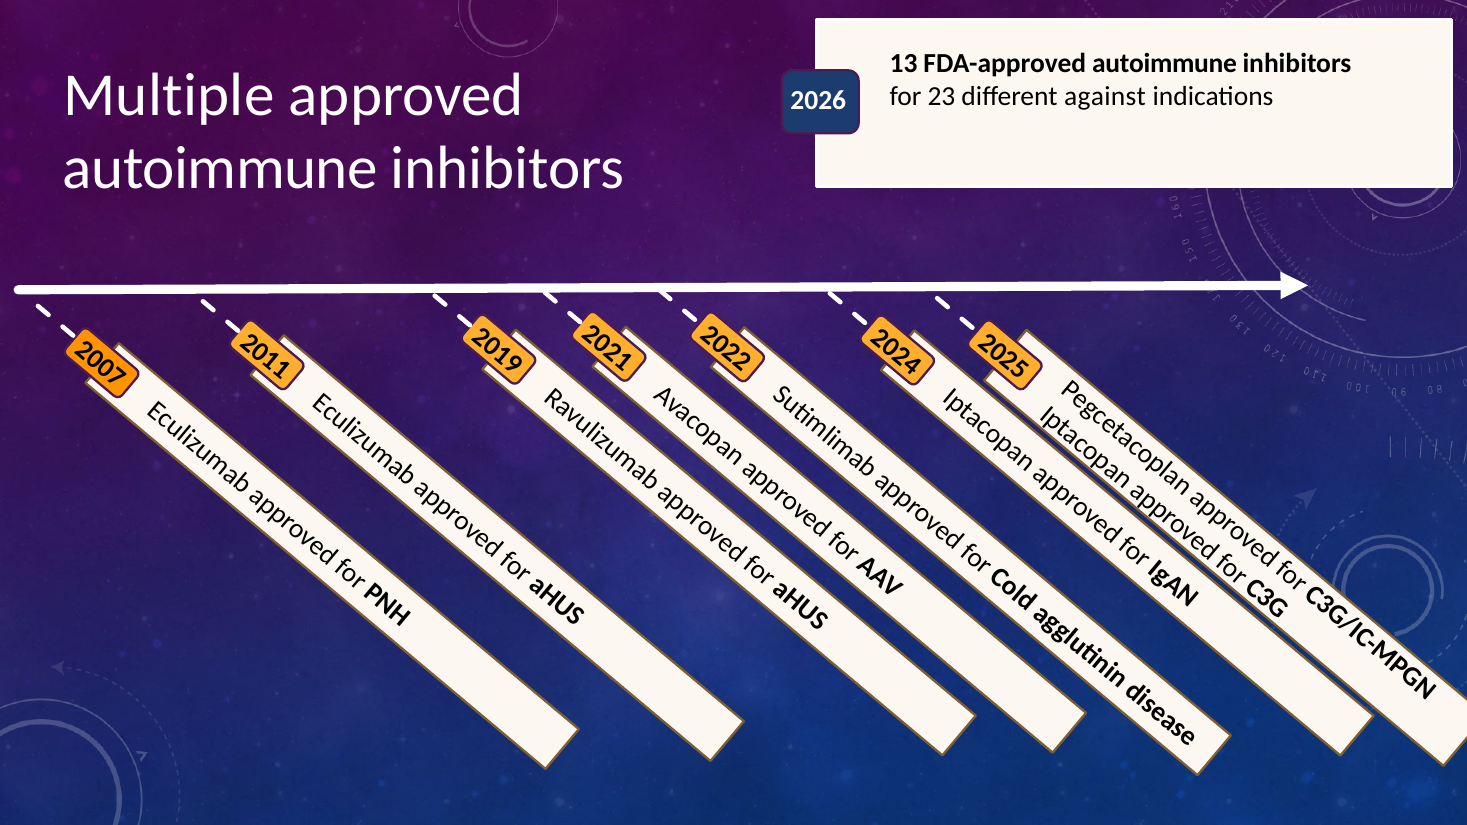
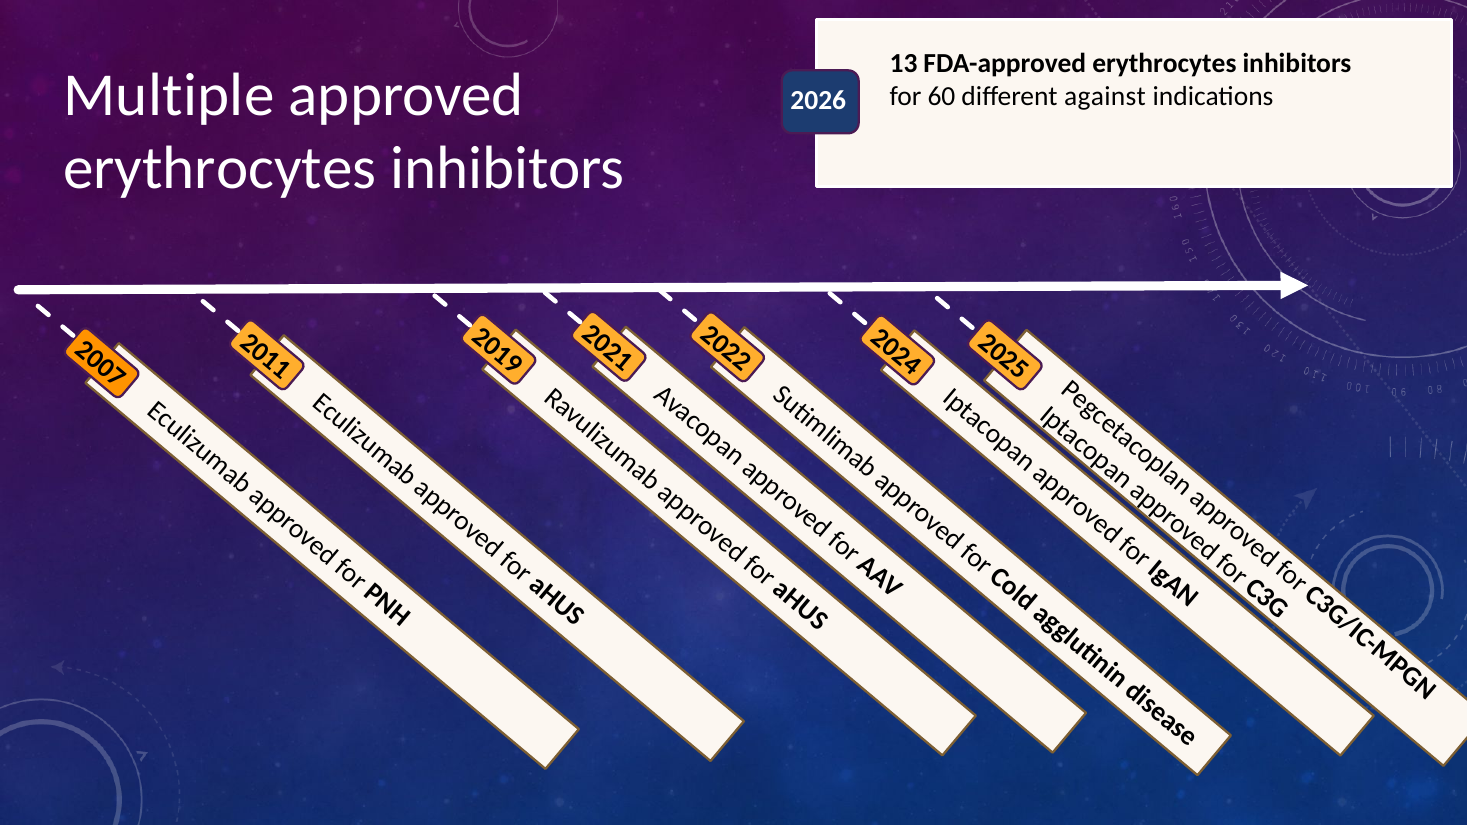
FDA-approved autoimmune: autoimmune -> erythrocytes
23: 23 -> 60
autoimmune at (220, 169): autoimmune -> erythrocytes
